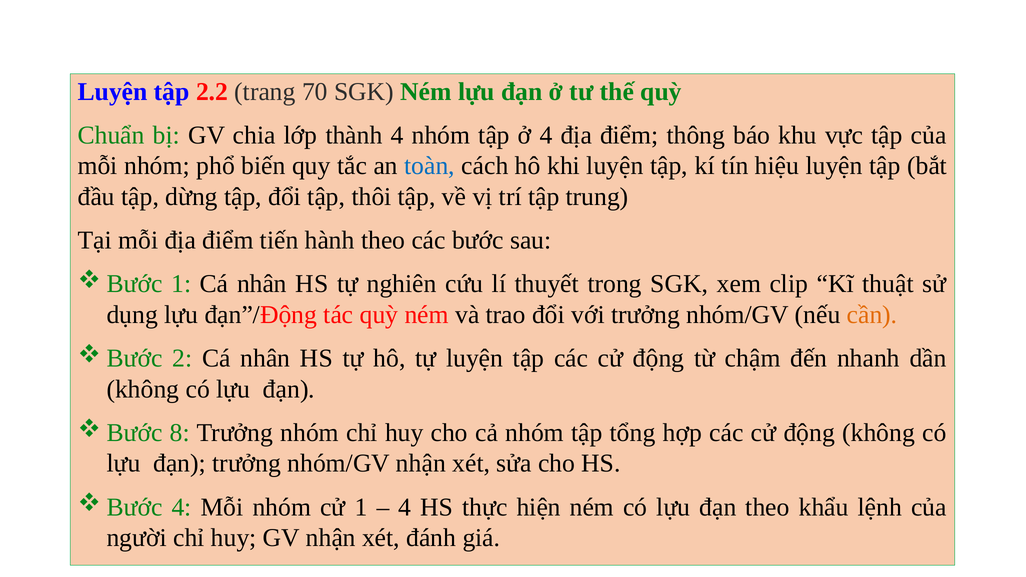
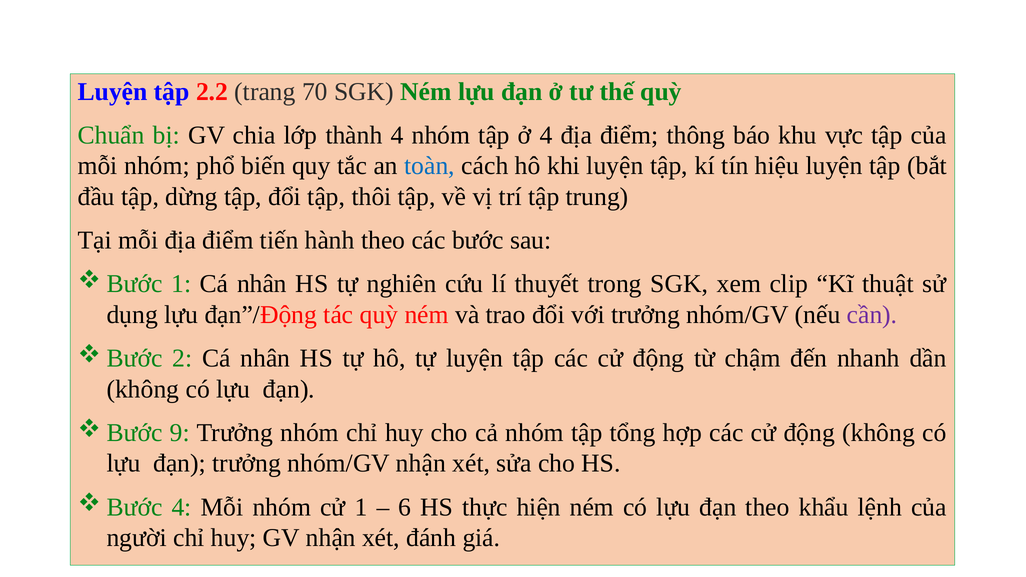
cần colour: orange -> purple
8: 8 -> 9
4 at (405, 507): 4 -> 6
